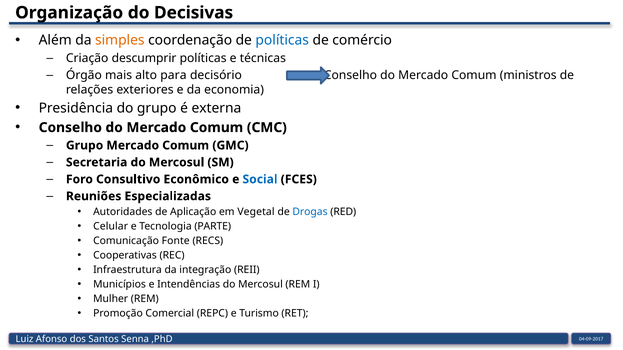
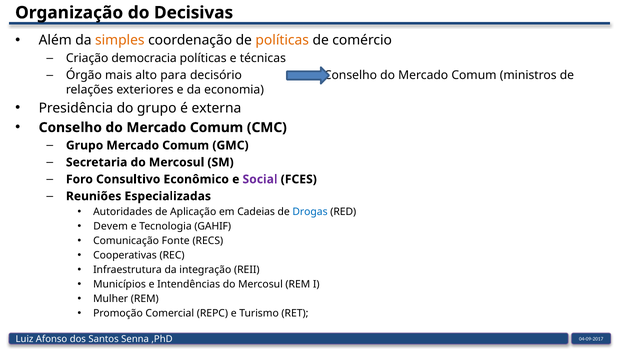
políticas at (282, 40) colour: blue -> orange
descumprir: descumprir -> democracia
Social colour: blue -> purple
Vegetal: Vegetal -> Cadeias
Celular: Celular -> Devem
PARTE: PARTE -> GAHIF
